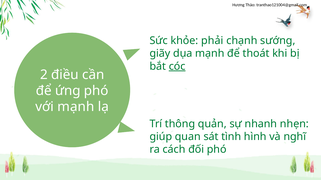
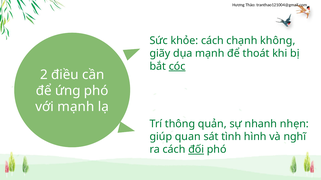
khỏe phải: phải -> cách
sướng: sướng -> không
đối underline: none -> present
